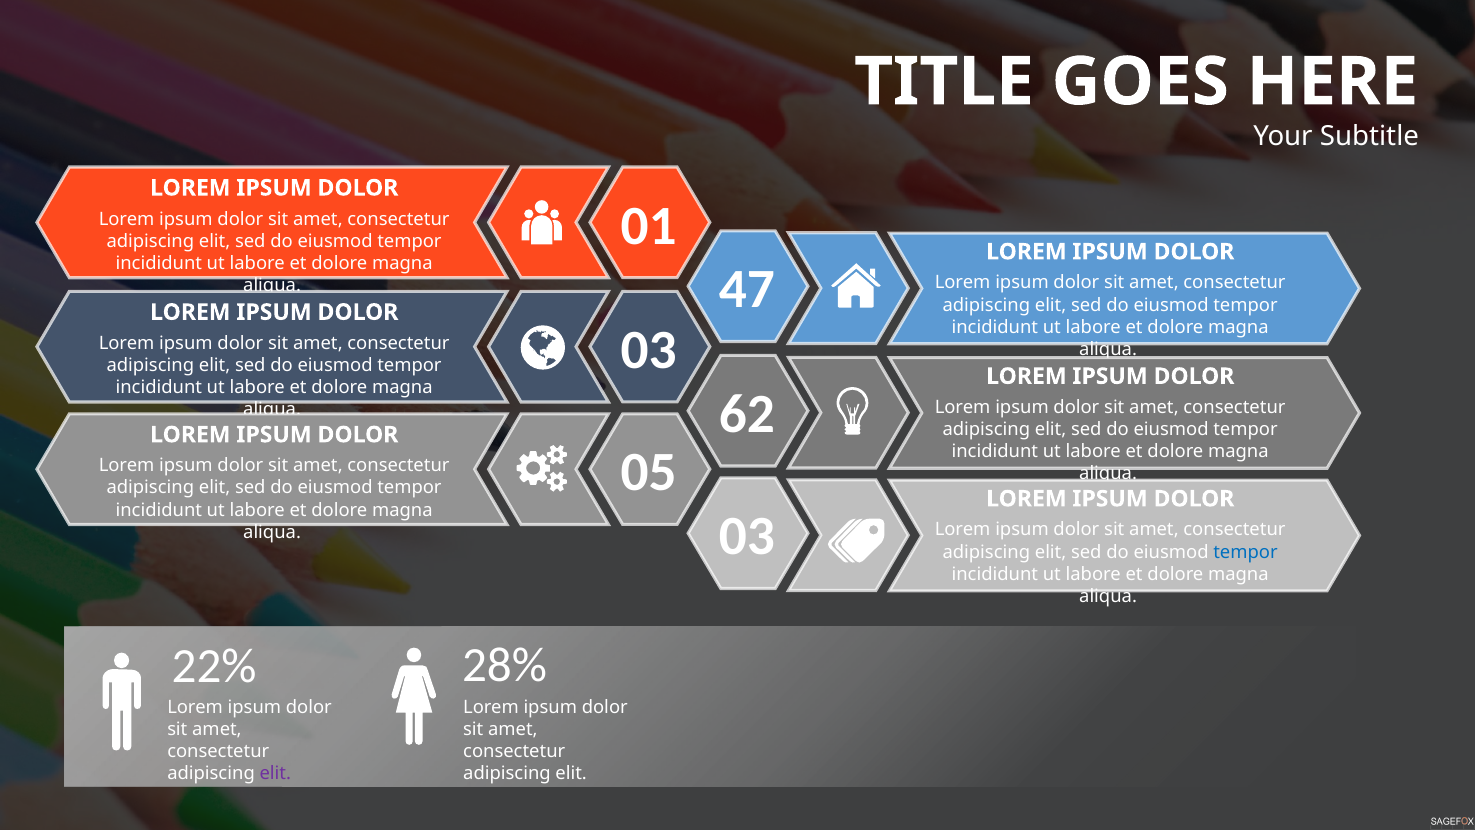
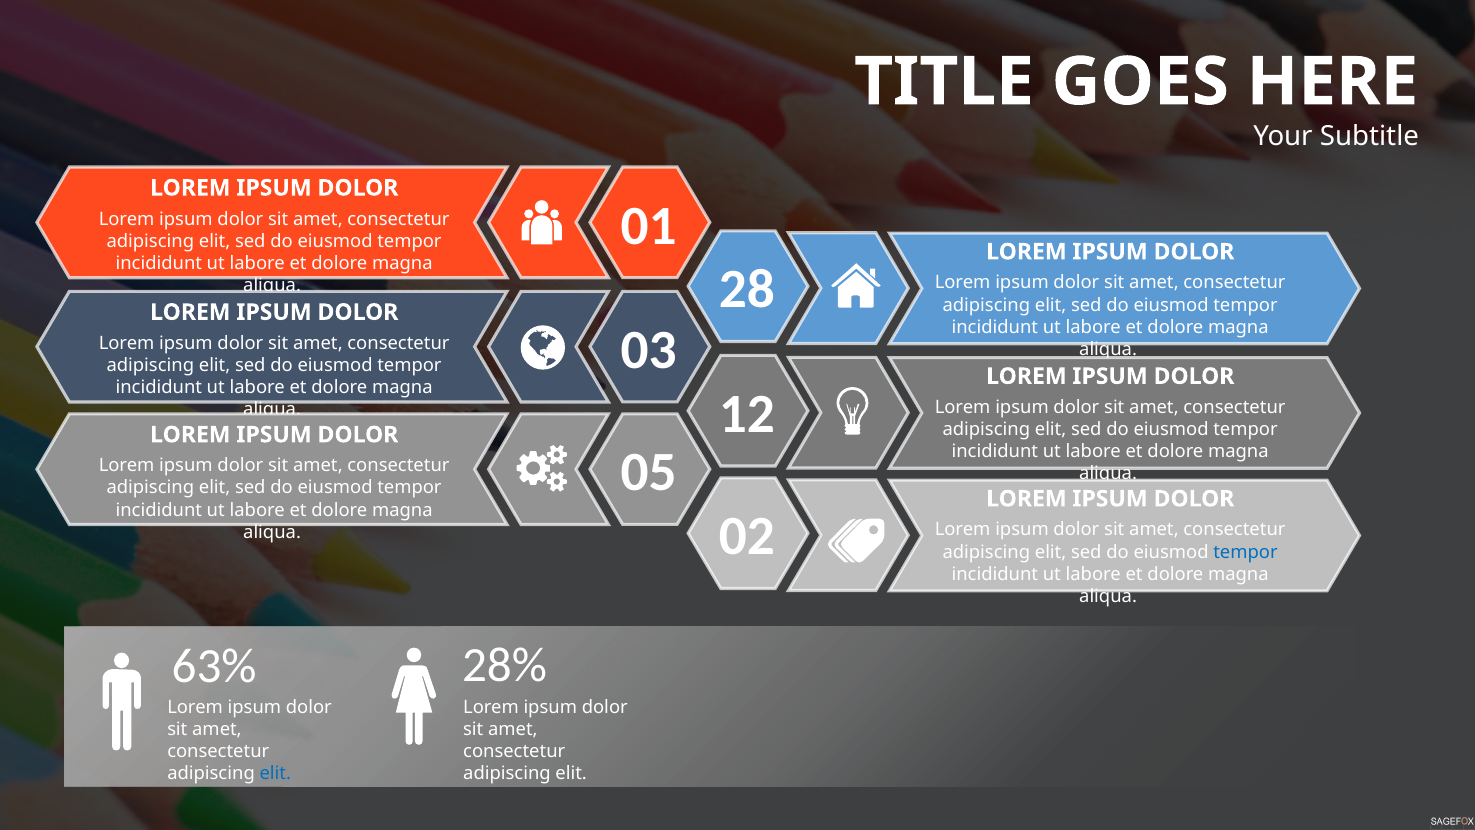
47: 47 -> 28
62: 62 -> 12
03 at (747, 536): 03 -> 02
22%: 22% -> 63%
elit at (275, 773) colour: purple -> blue
